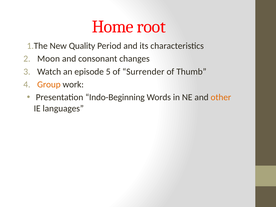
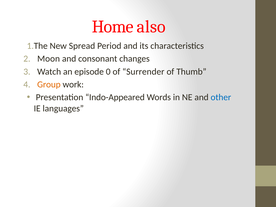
root: root -> also
Quality: Quality -> Spread
5: 5 -> 0
Indo-Beginning: Indo-Beginning -> Indo-Appeared
other colour: orange -> blue
